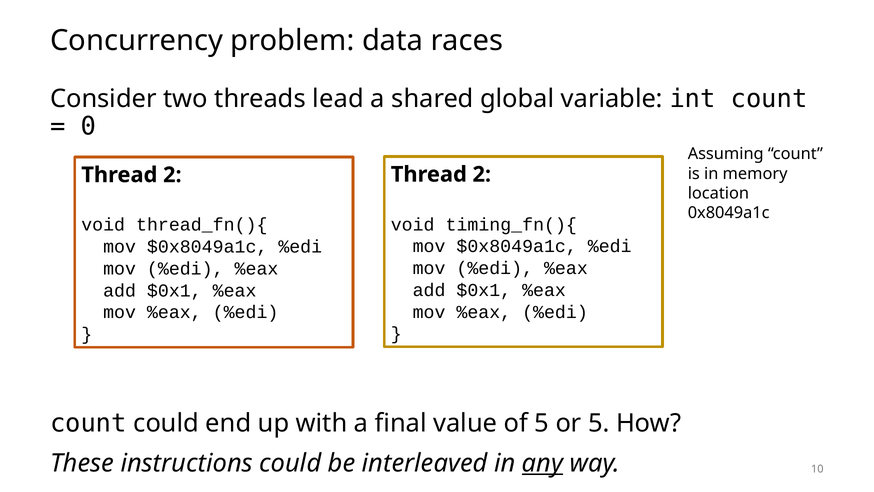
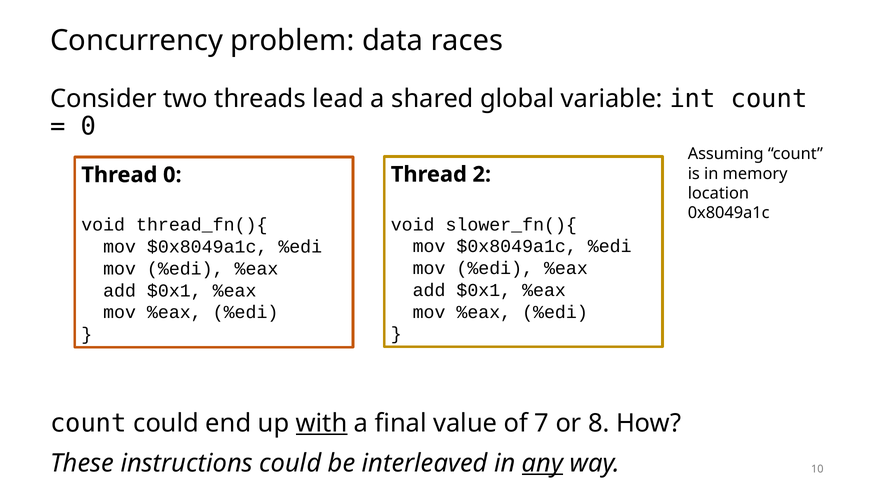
2 at (172, 175): 2 -> 0
timing_fn(){: timing_fn(){ -> slower_fn(){
with underline: none -> present
of 5: 5 -> 7
or 5: 5 -> 8
